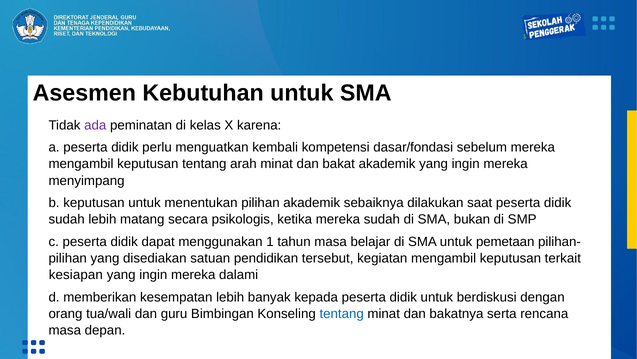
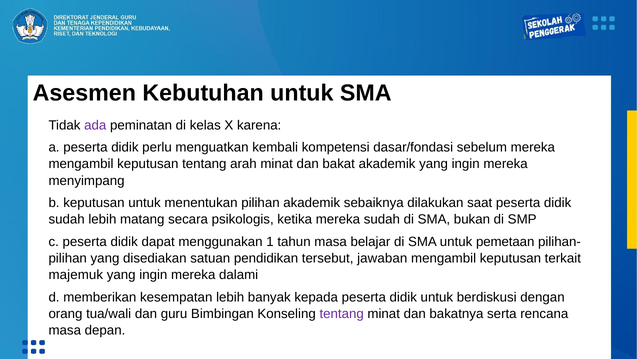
kegiatan: kegiatan -> jawaban
kesiapan: kesiapan -> majemuk
tentang at (342, 313) colour: blue -> purple
